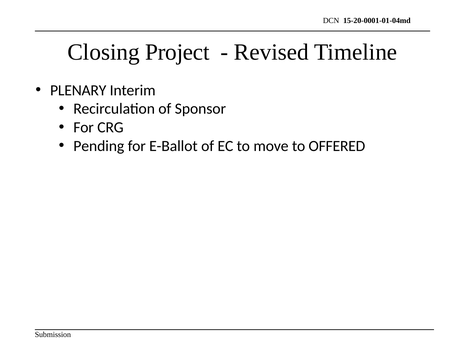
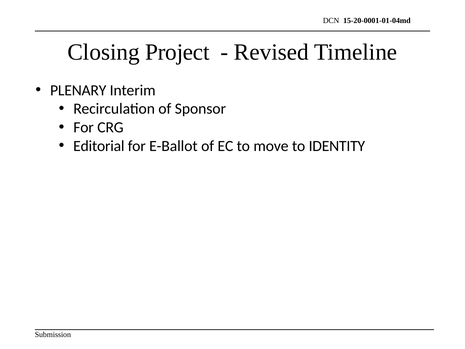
Pending: Pending -> Editorial
OFFERED: OFFERED -> IDENTITY
